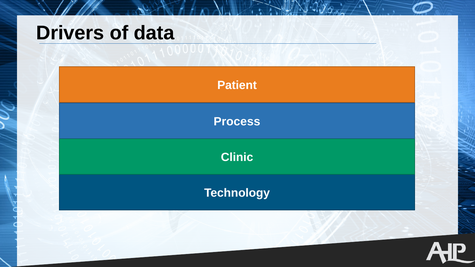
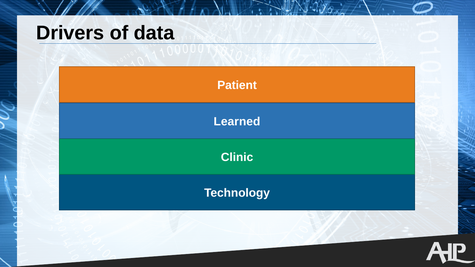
Process: Process -> Learned
